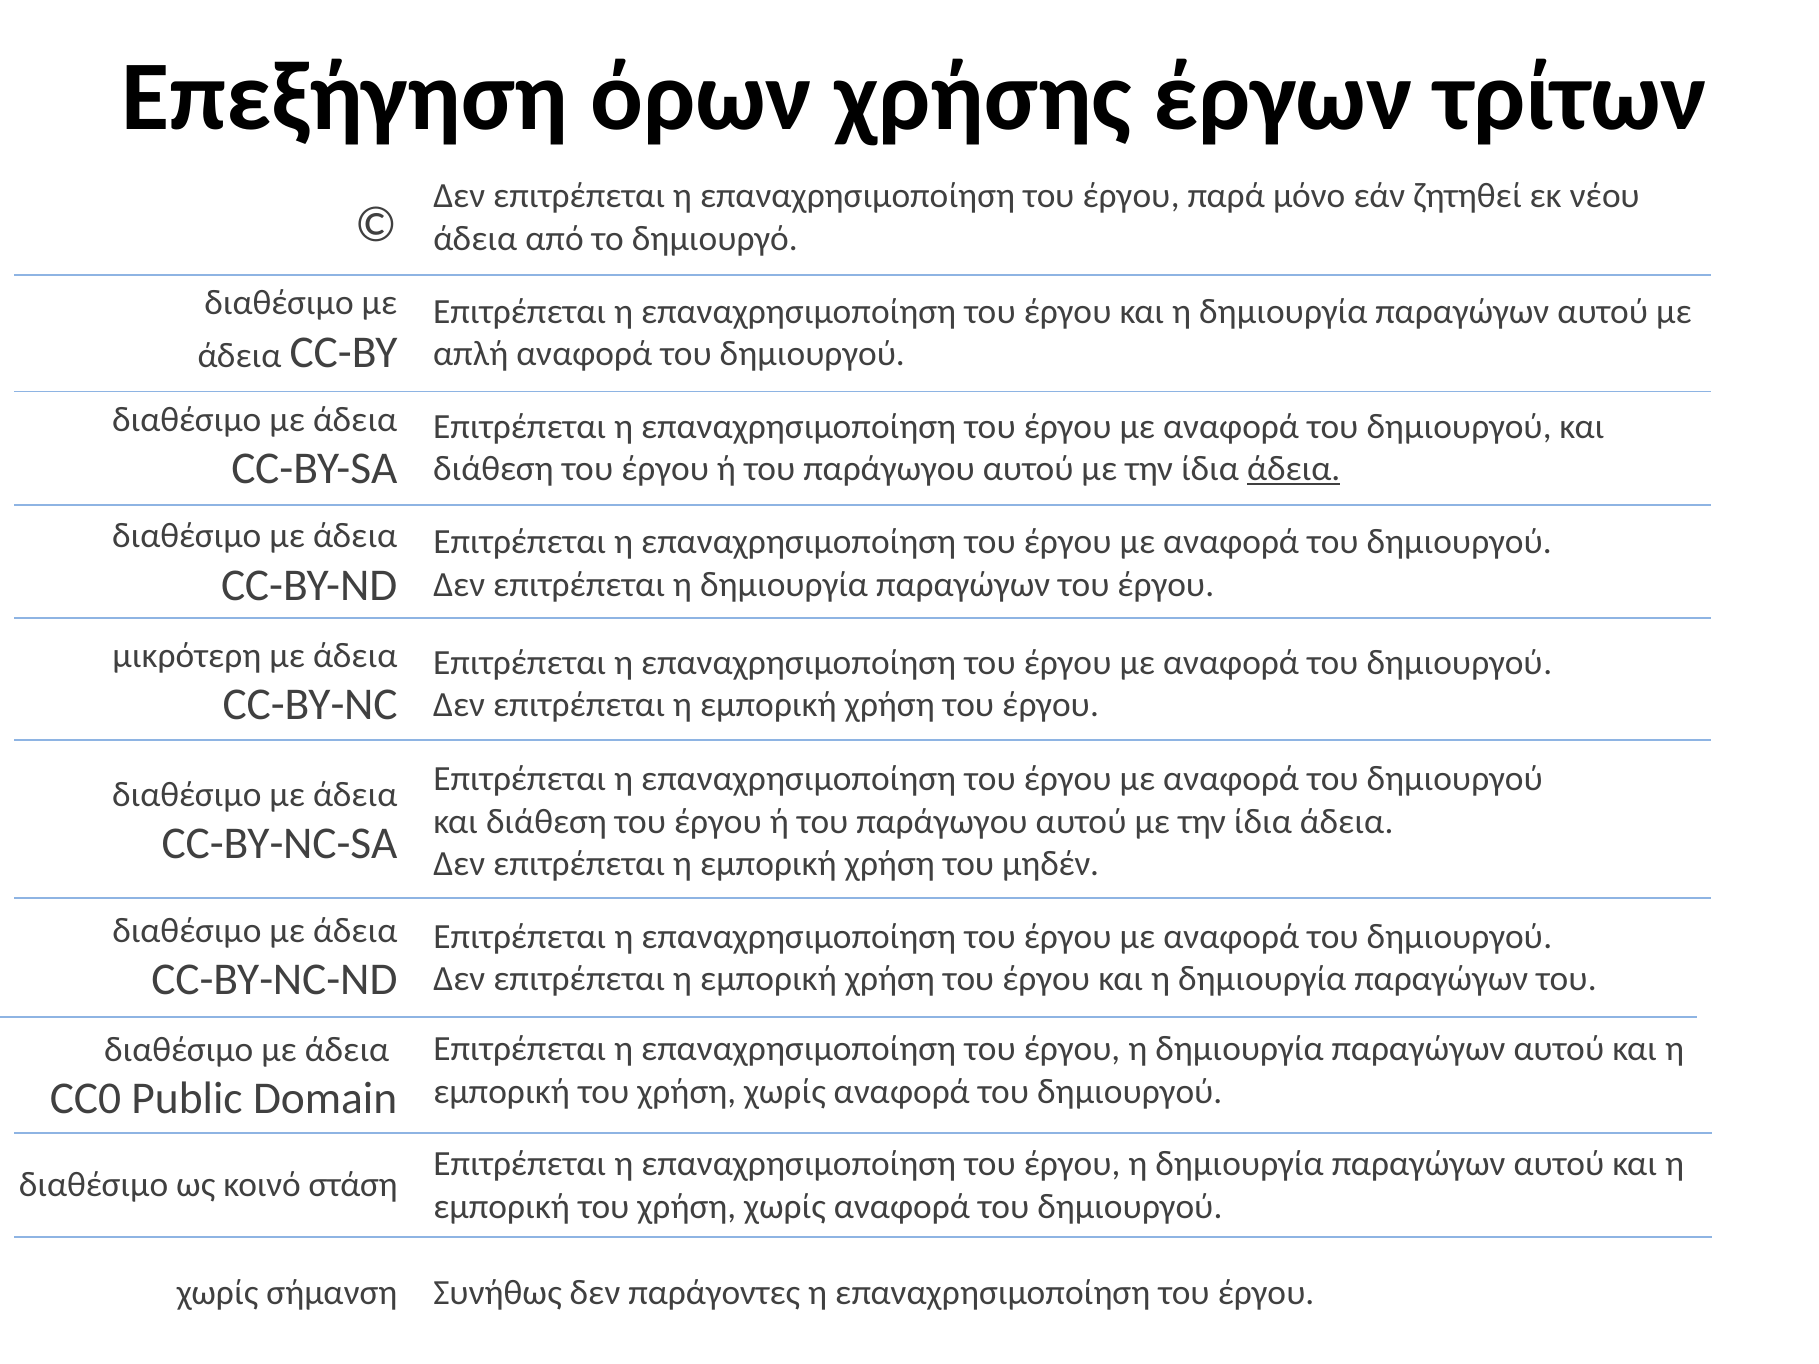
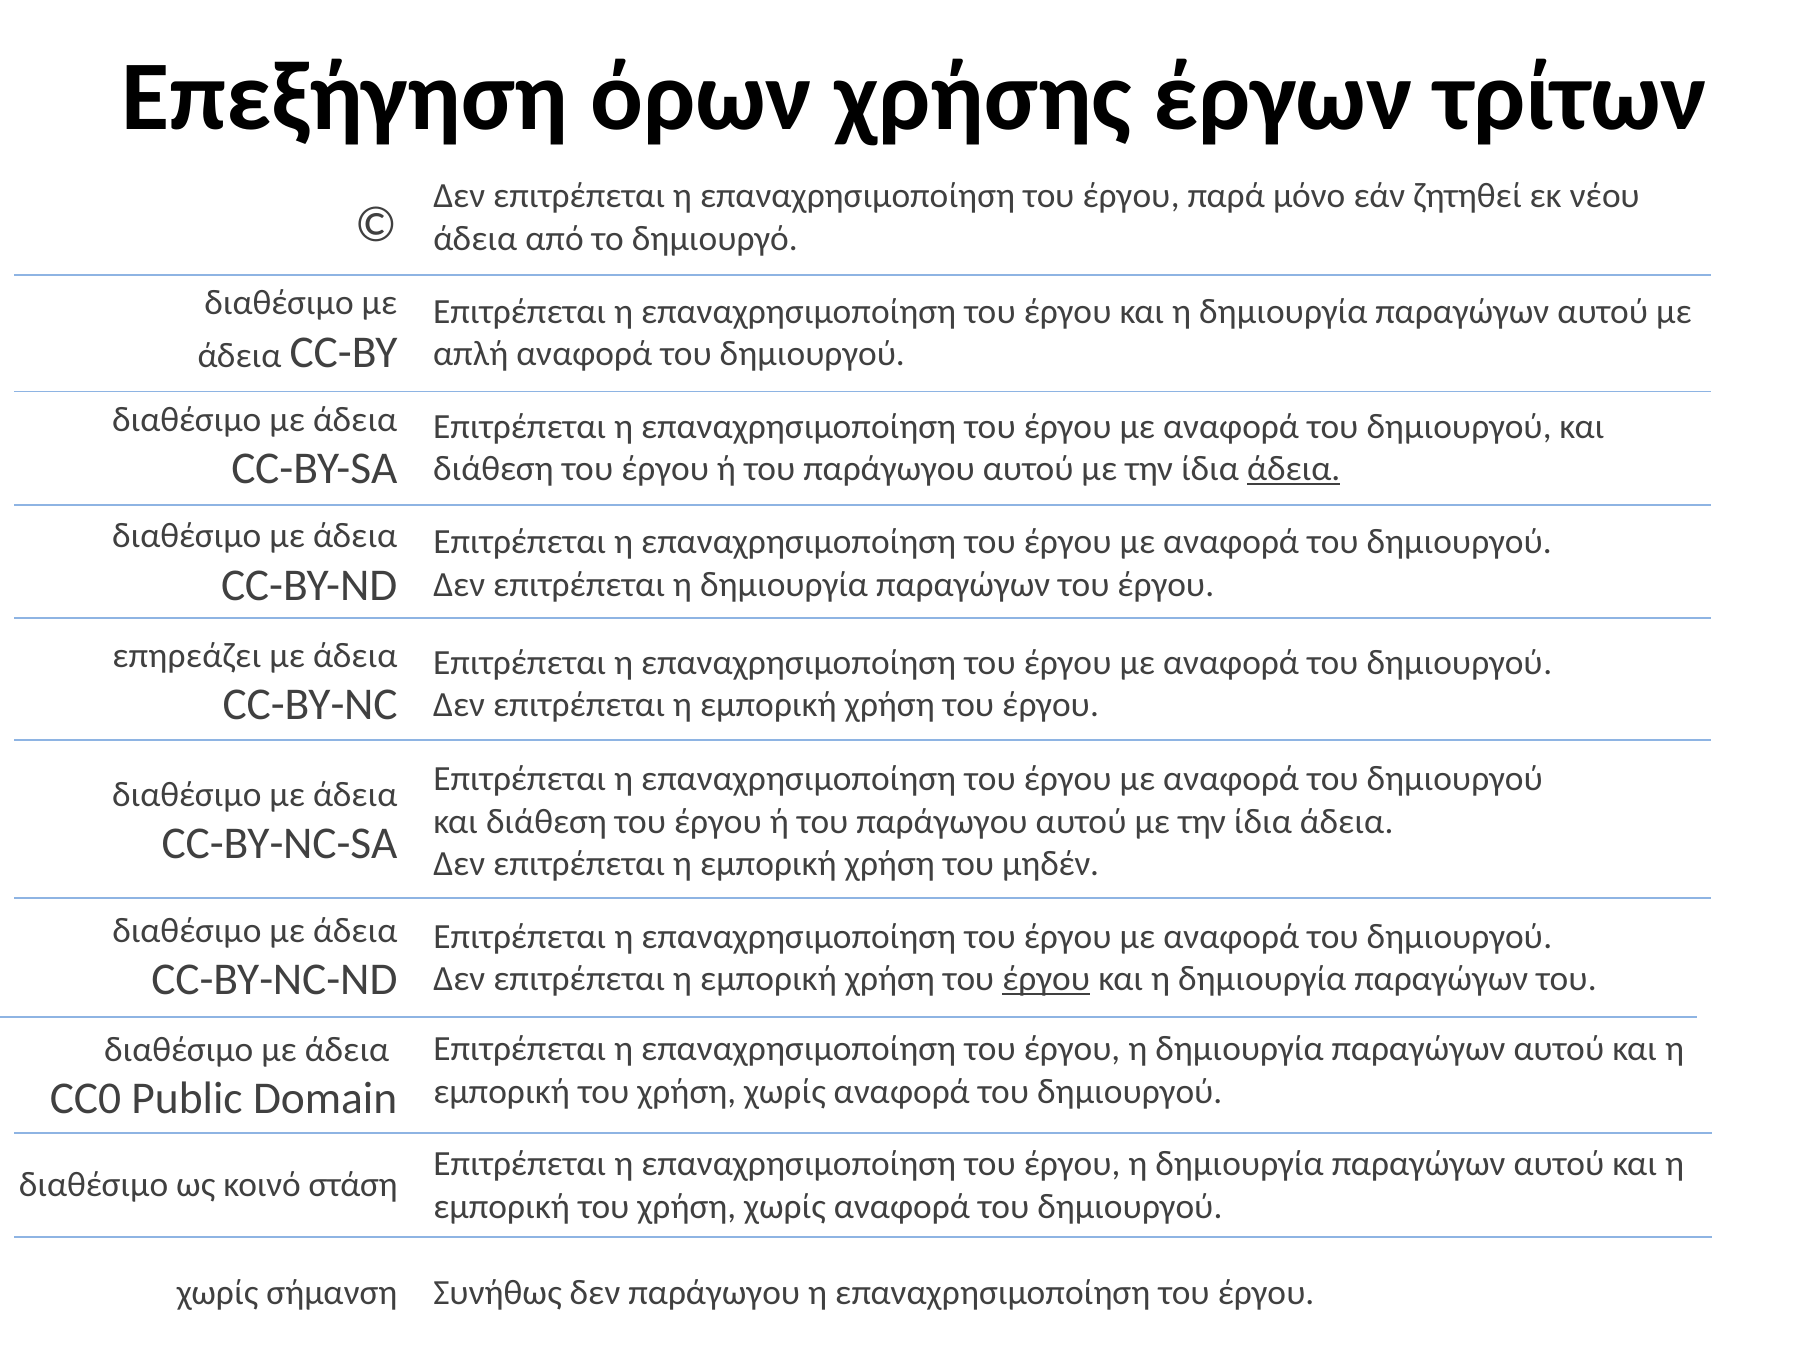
μικρότερη: μικρότερη -> επηρεάζει
έργου at (1046, 979) underline: none -> present
δεν παράγοντες: παράγοντες -> παράγωγου
